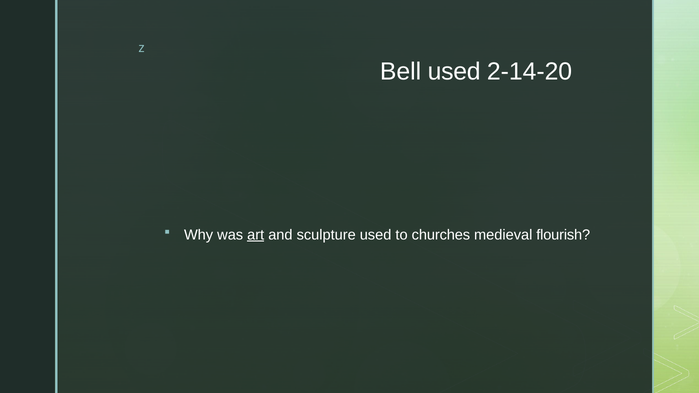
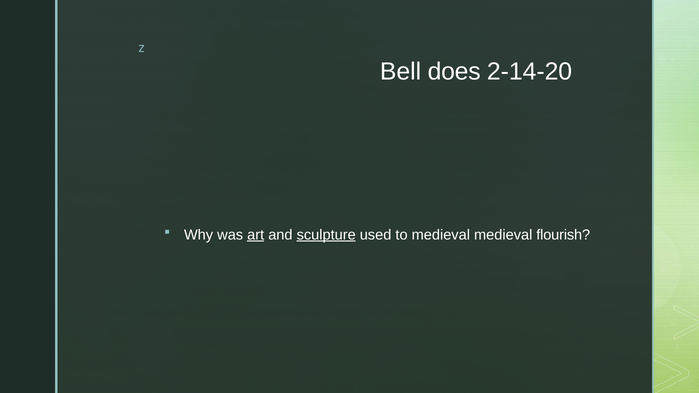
Bell used: used -> does
sculpture underline: none -> present
to churches: churches -> medieval
